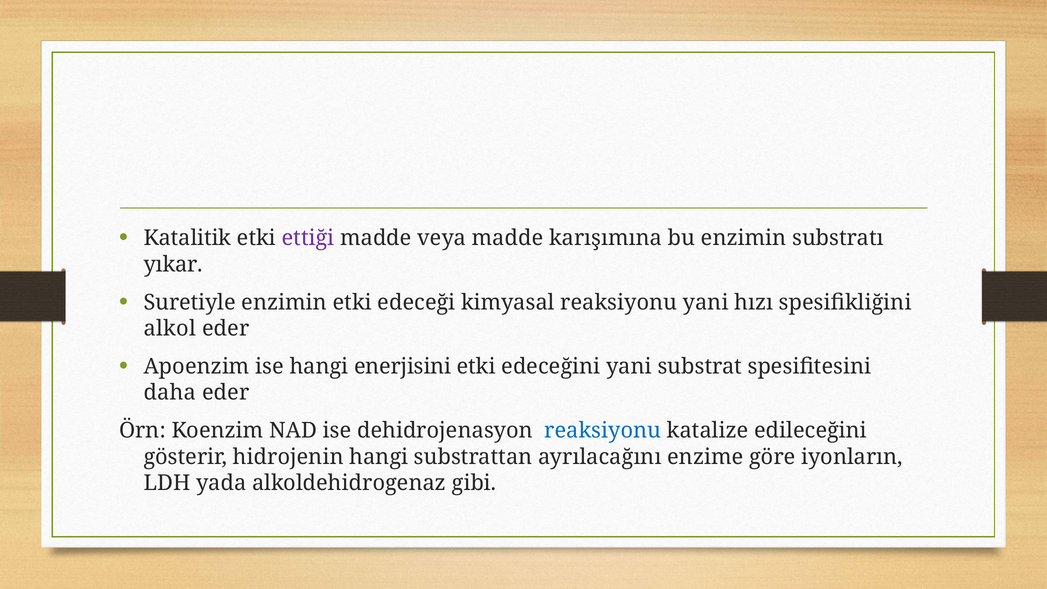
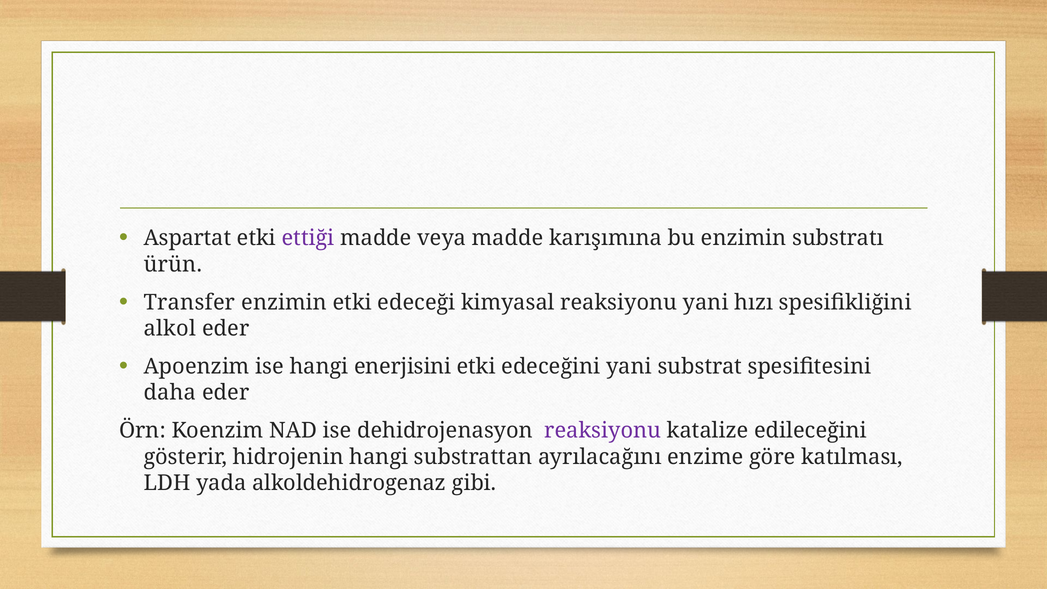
Katalitik: Katalitik -> Aspartat
yıkar: yıkar -> ürün
Suretiyle: Suretiyle -> Transfer
reaksiyonu at (603, 431) colour: blue -> purple
iyonların: iyonların -> katılması
